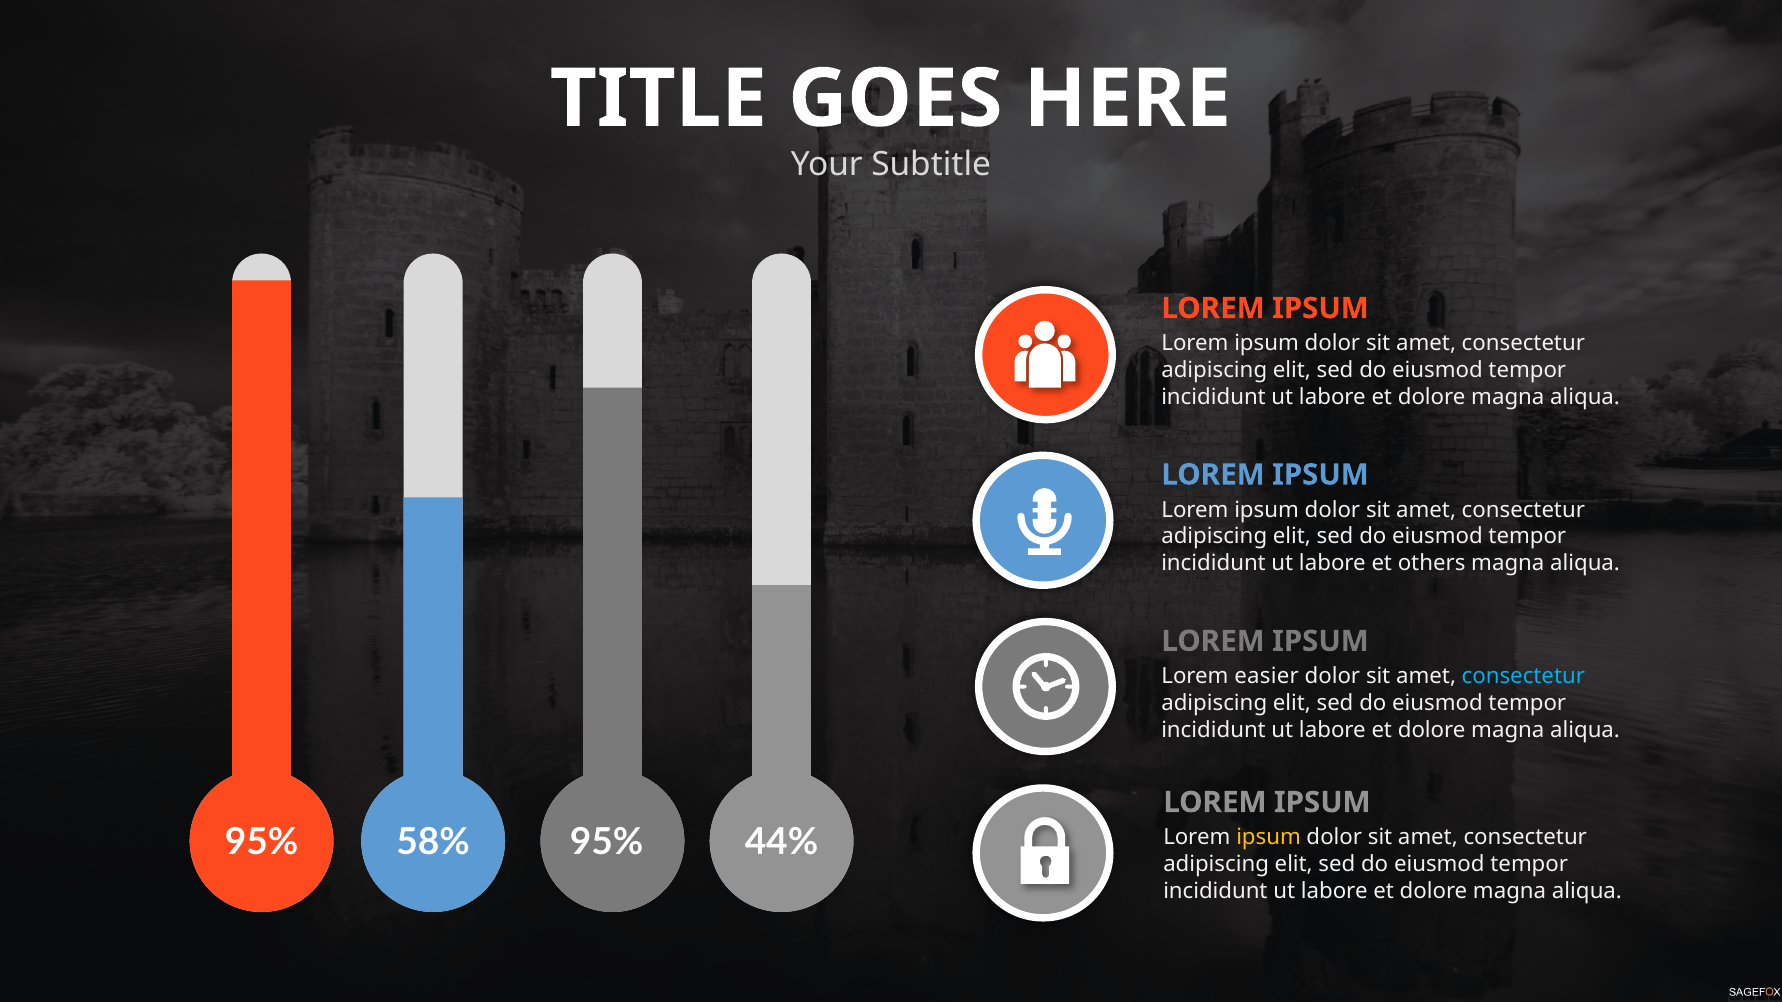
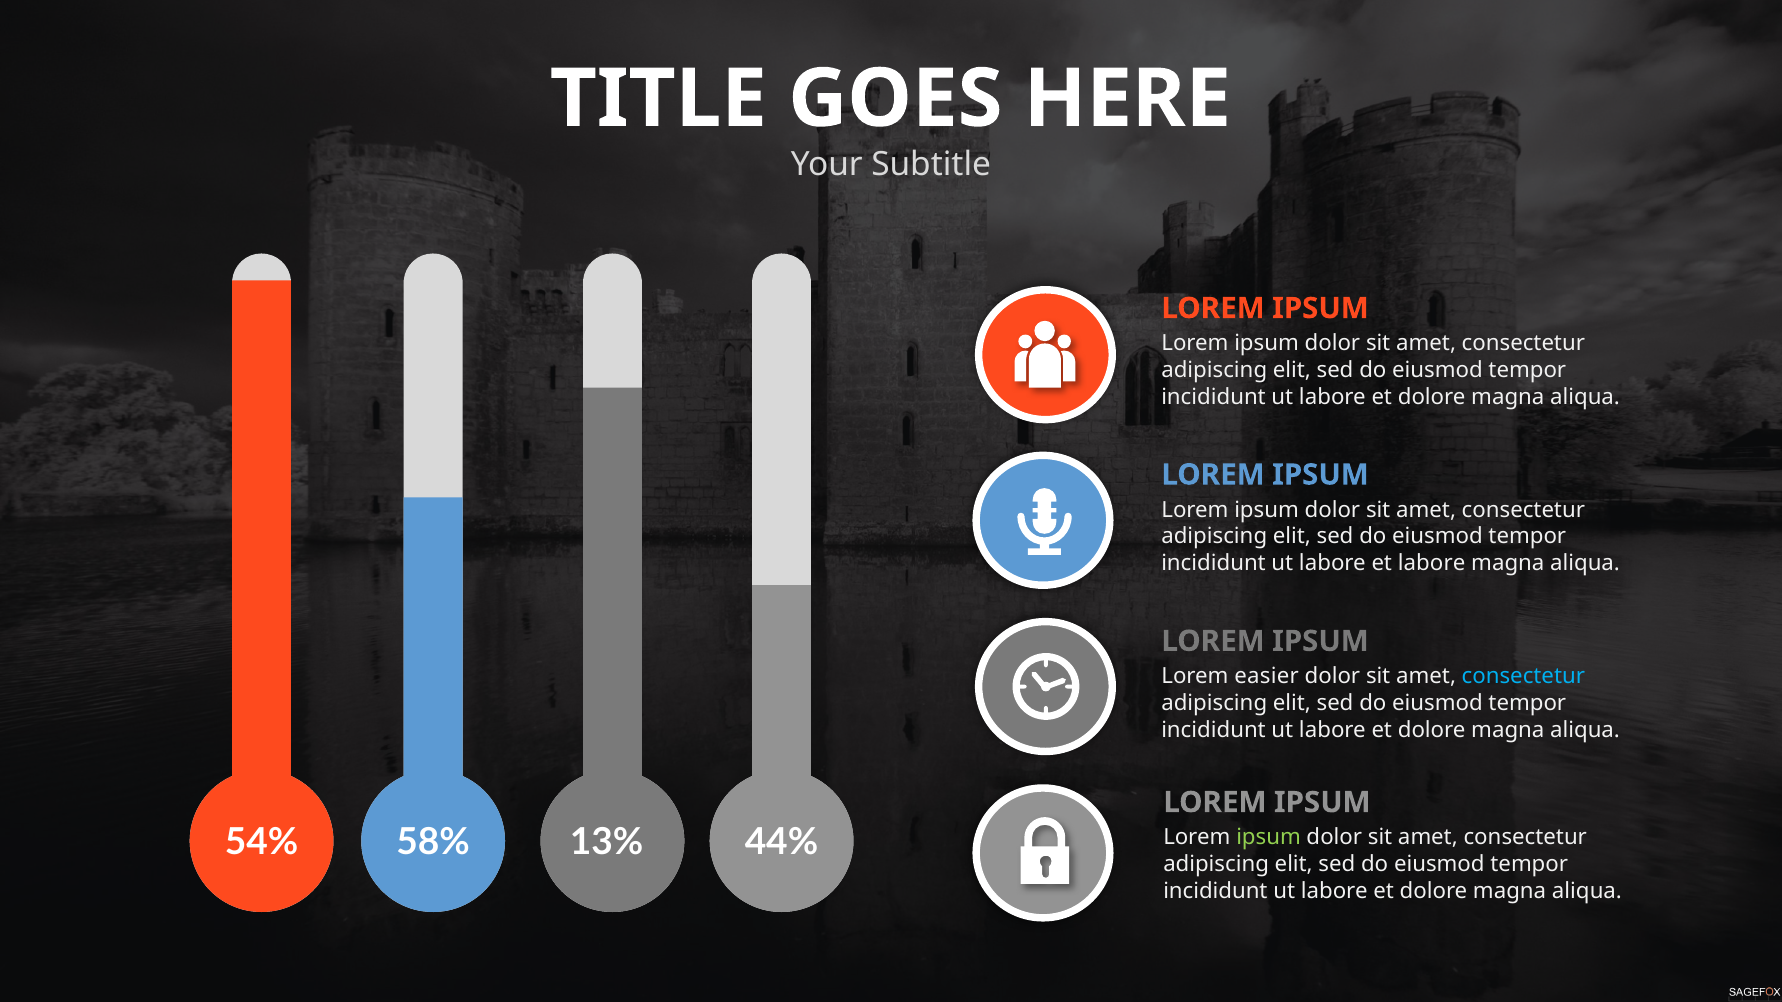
et others: others -> labore
95% at (262, 843): 95% -> 54%
58% 95%: 95% -> 13%
ipsum at (1269, 838) colour: yellow -> light green
